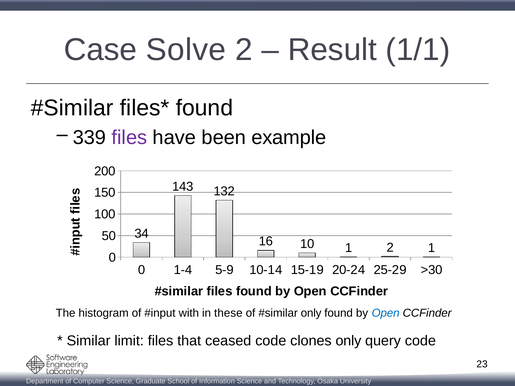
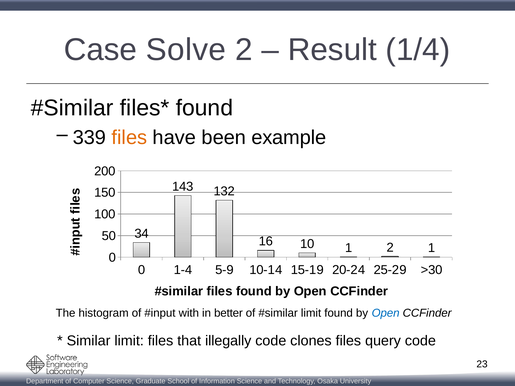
1/1: 1/1 -> 1/4
files at (129, 138) colour: purple -> orange
these: these -> better
only at (311, 313): only -> limit
ceased: ceased -> illegally
clones only: only -> files
